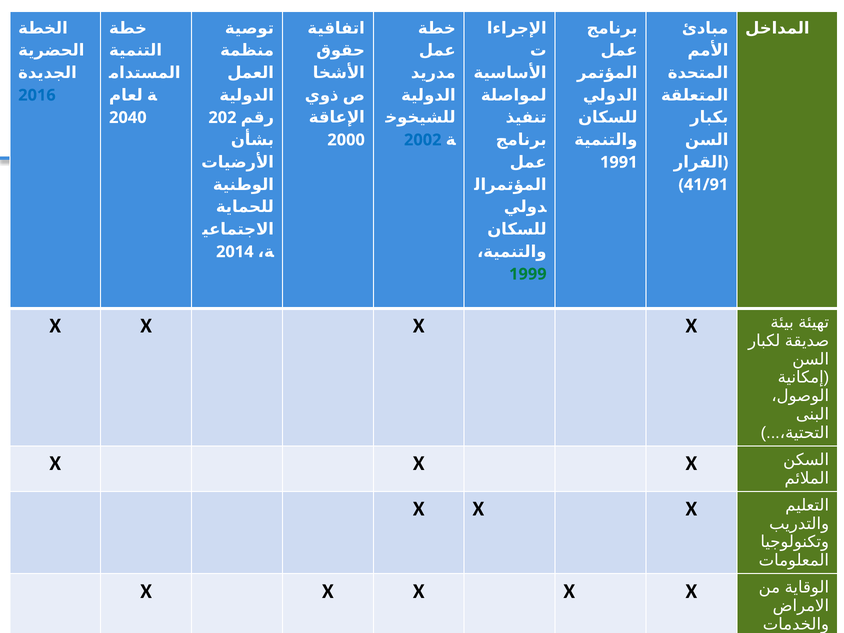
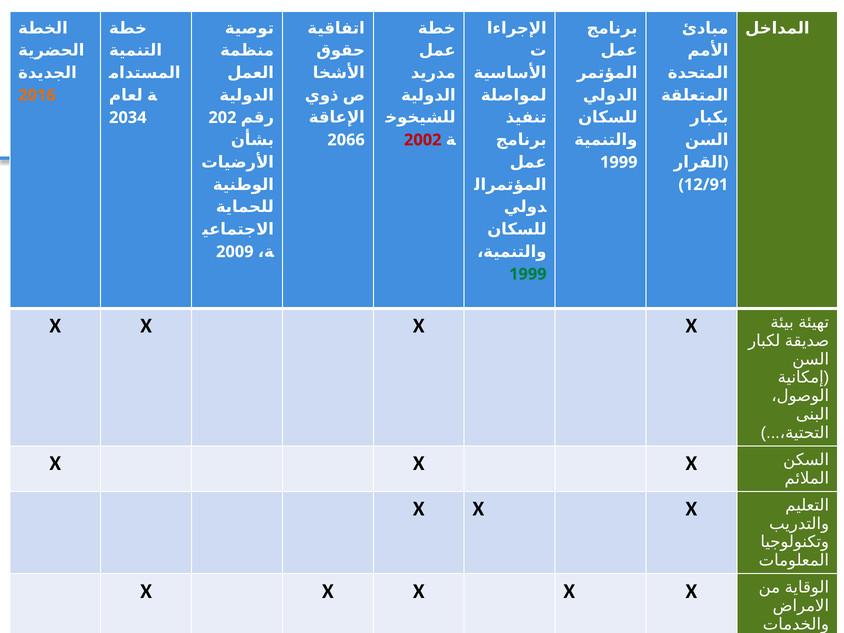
2016 colour: blue -> orange
2040: 2040 -> 2034
2000: 2000 -> 2066
2002 colour: blue -> red
1991 at (619, 162): 1991 -> 1999
41/91: 41/91 -> 12/91
2014: 2014 -> 2009
